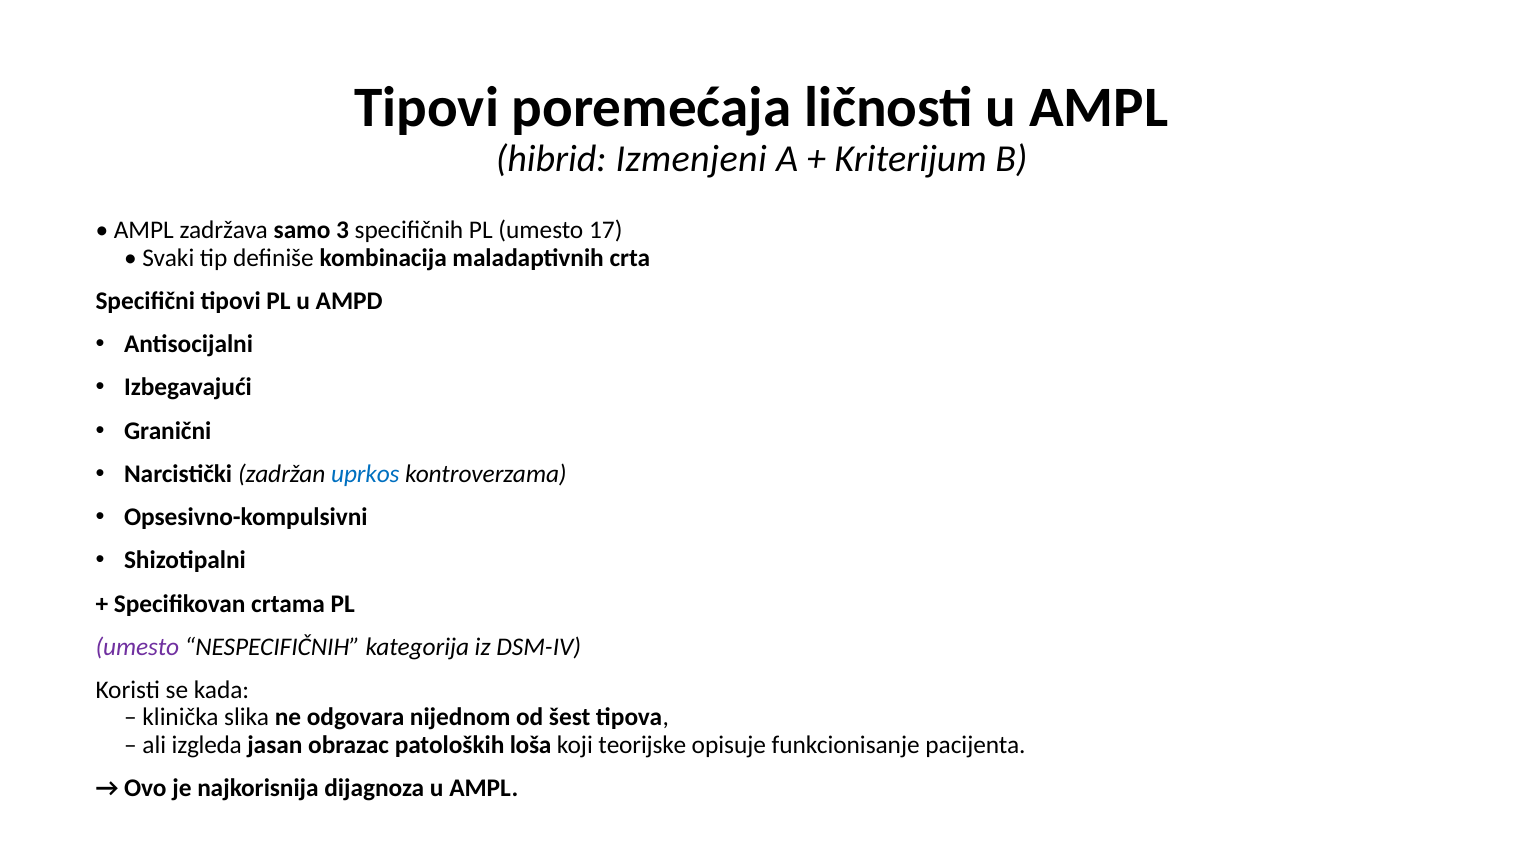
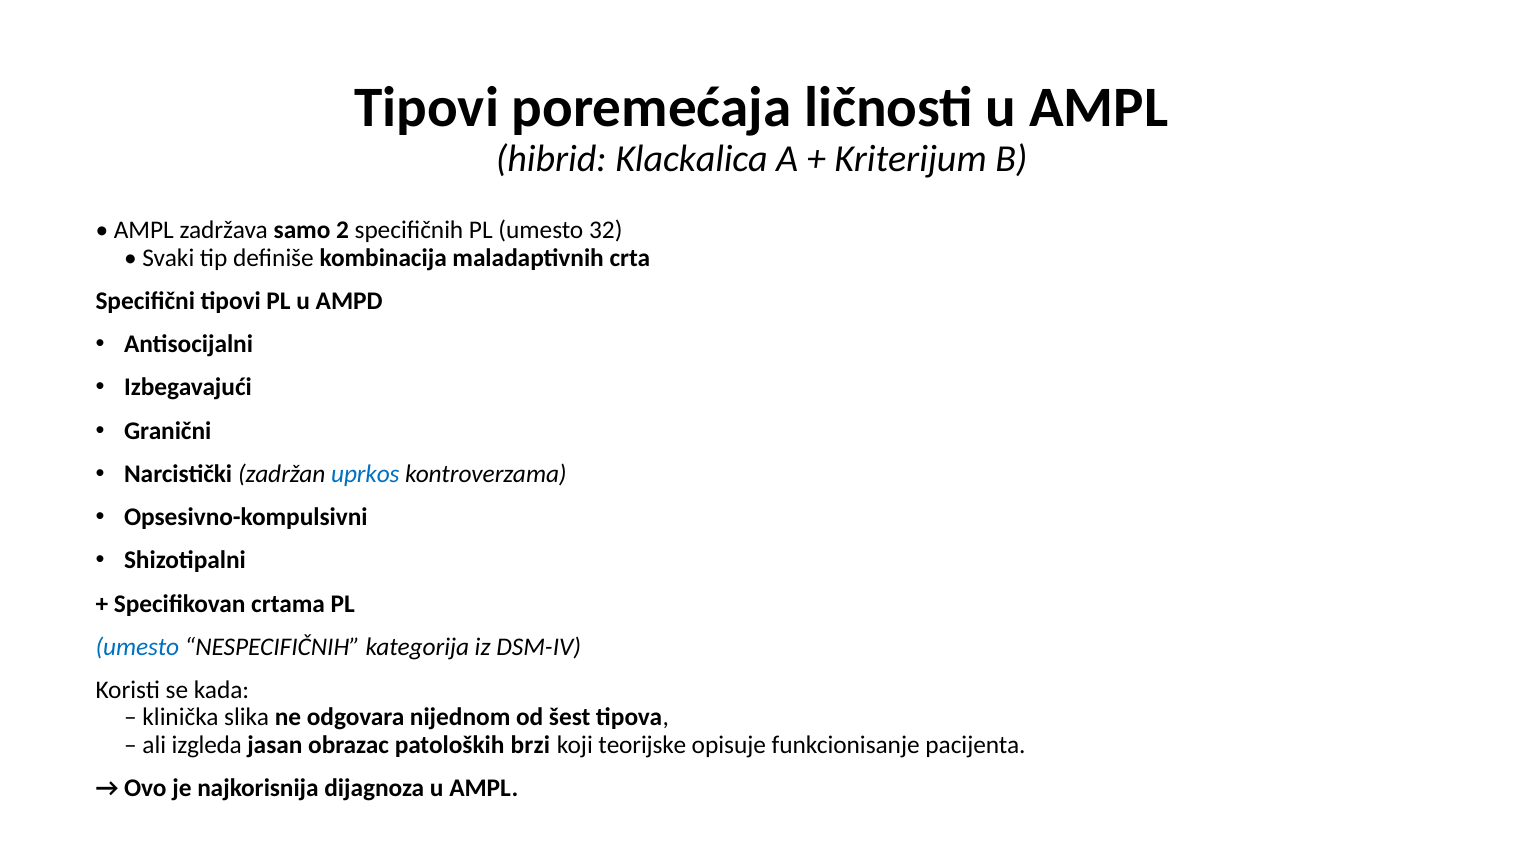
Izmenjeni: Izmenjeni -> Klackalica
3: 3 -> 2
17: 17 -> 32
umesto at (137, 647) colour: purple -> blue
loša: loša -> brzi
